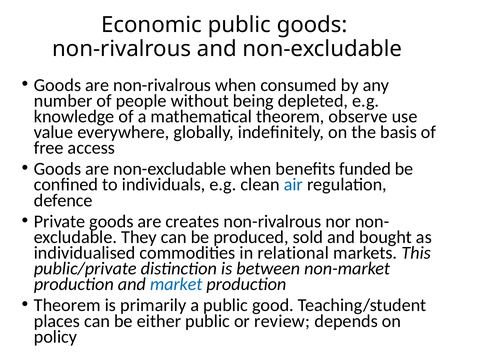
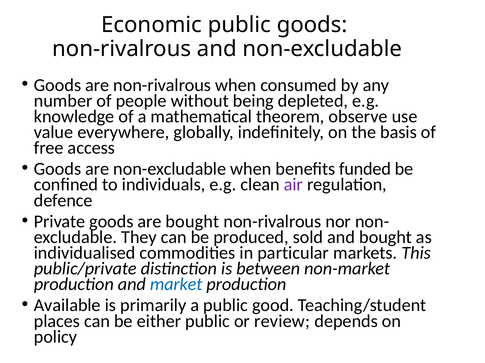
air colour: blue -> purple
are creates: creates -> bought
relational: relational -> particular
Theorem at (67, 306): Theorem -> Available
